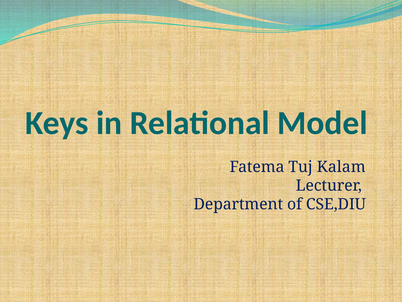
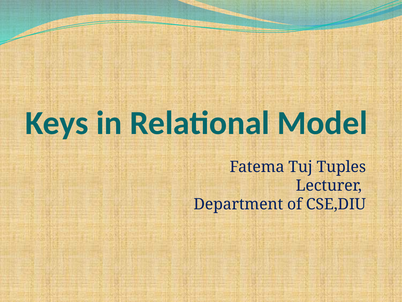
Kalam: Kalam -> Tuples
